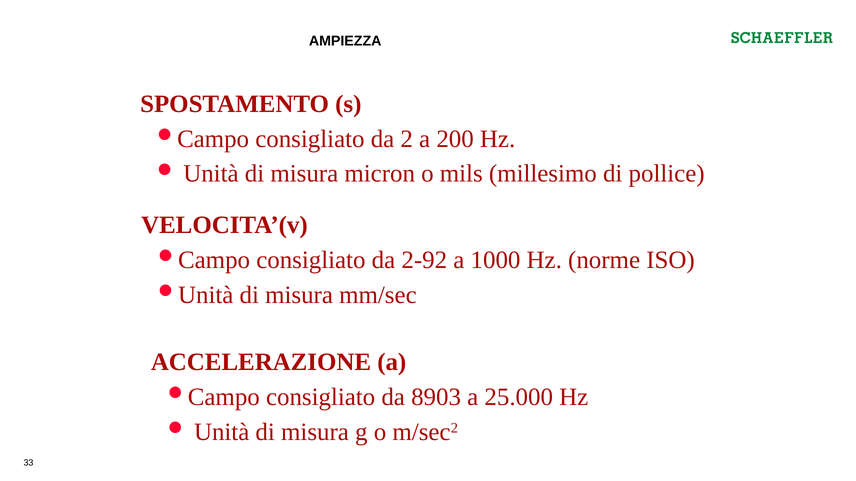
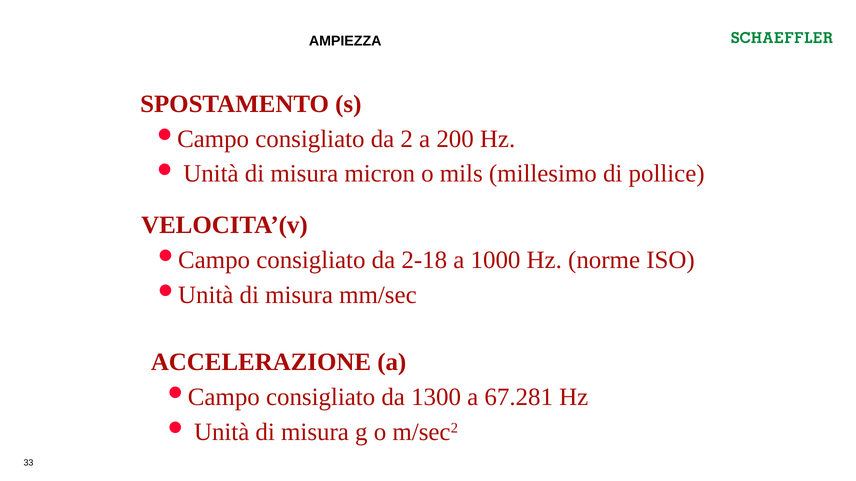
2-92: 2-92 -> 2-18
8903: 8903 -> 1300
25.000: 25.000 -> 67.281
